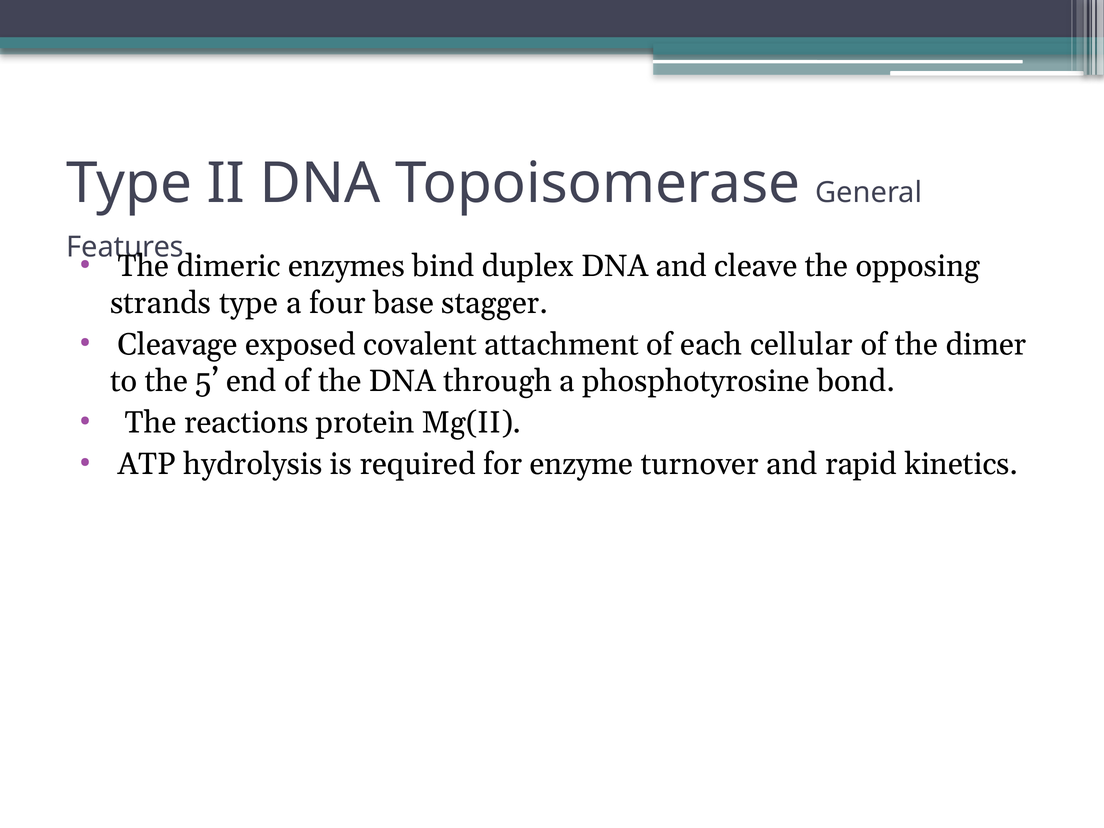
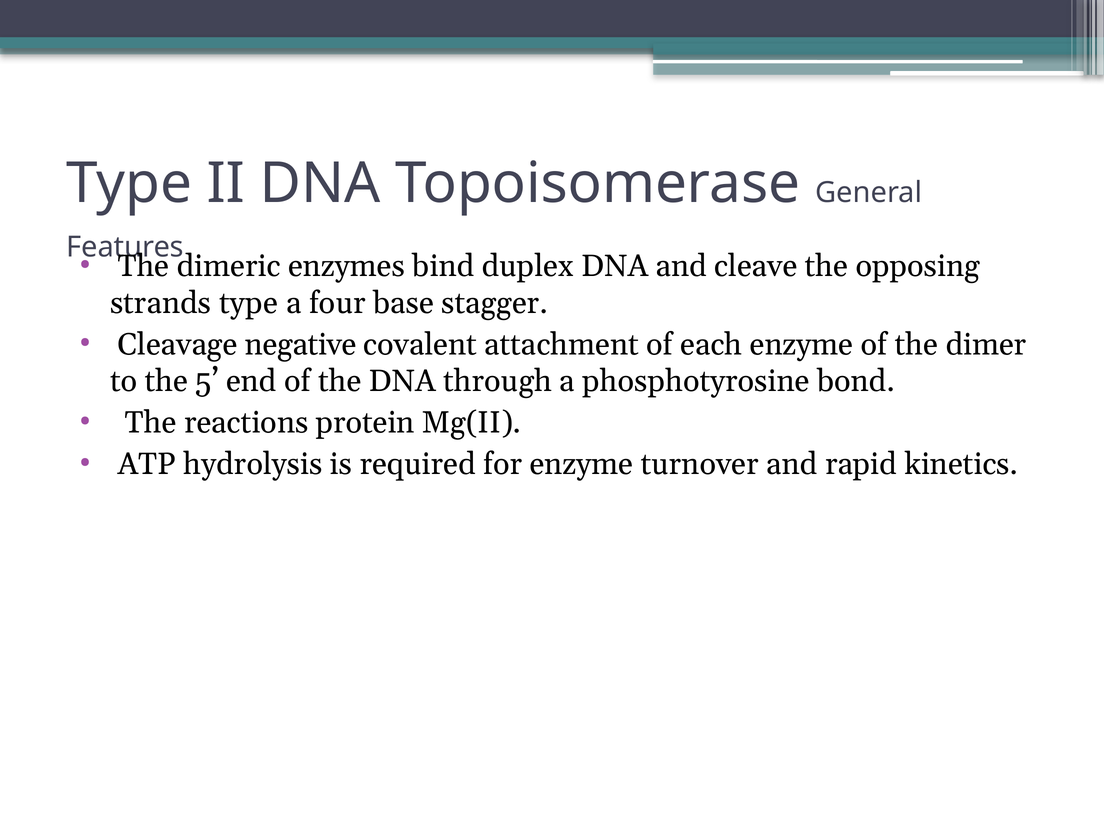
exposed: exposed -> negative
each cellular: cellular -> enzyme
